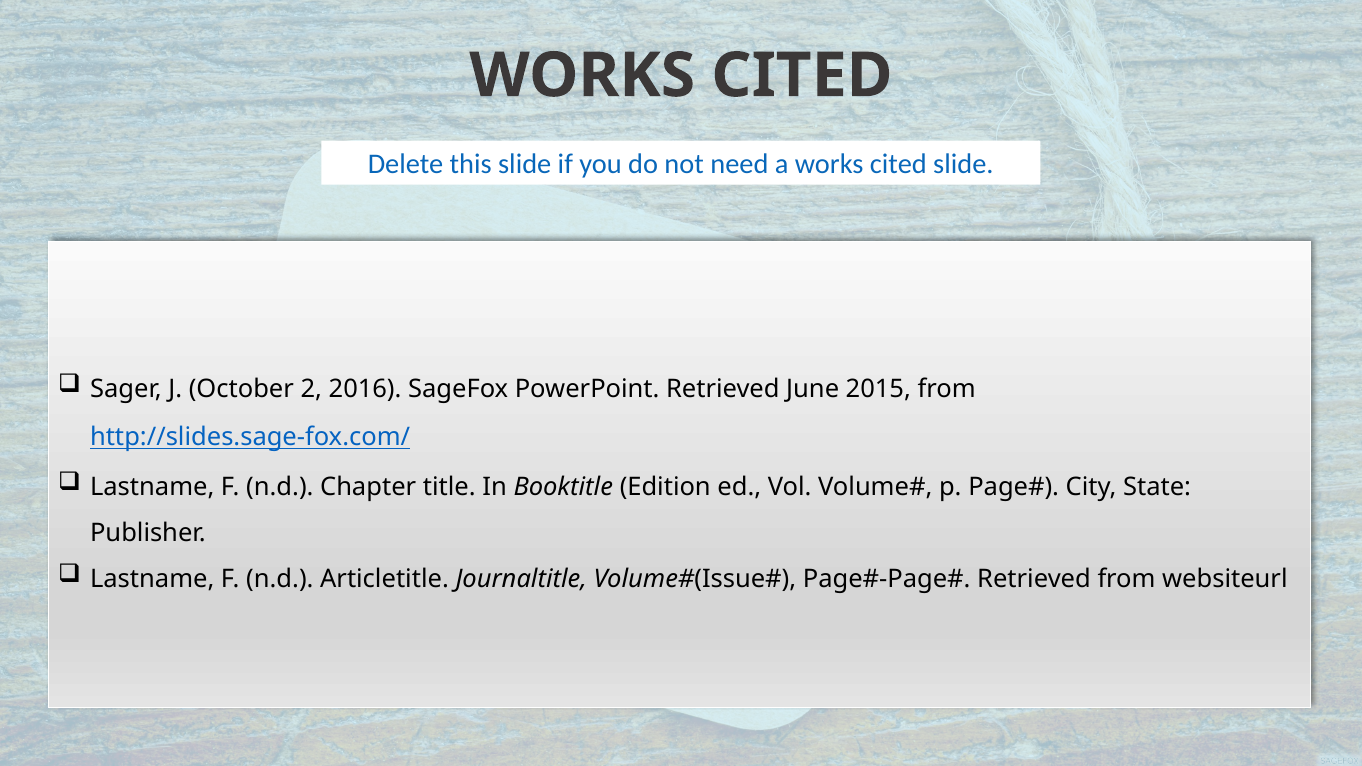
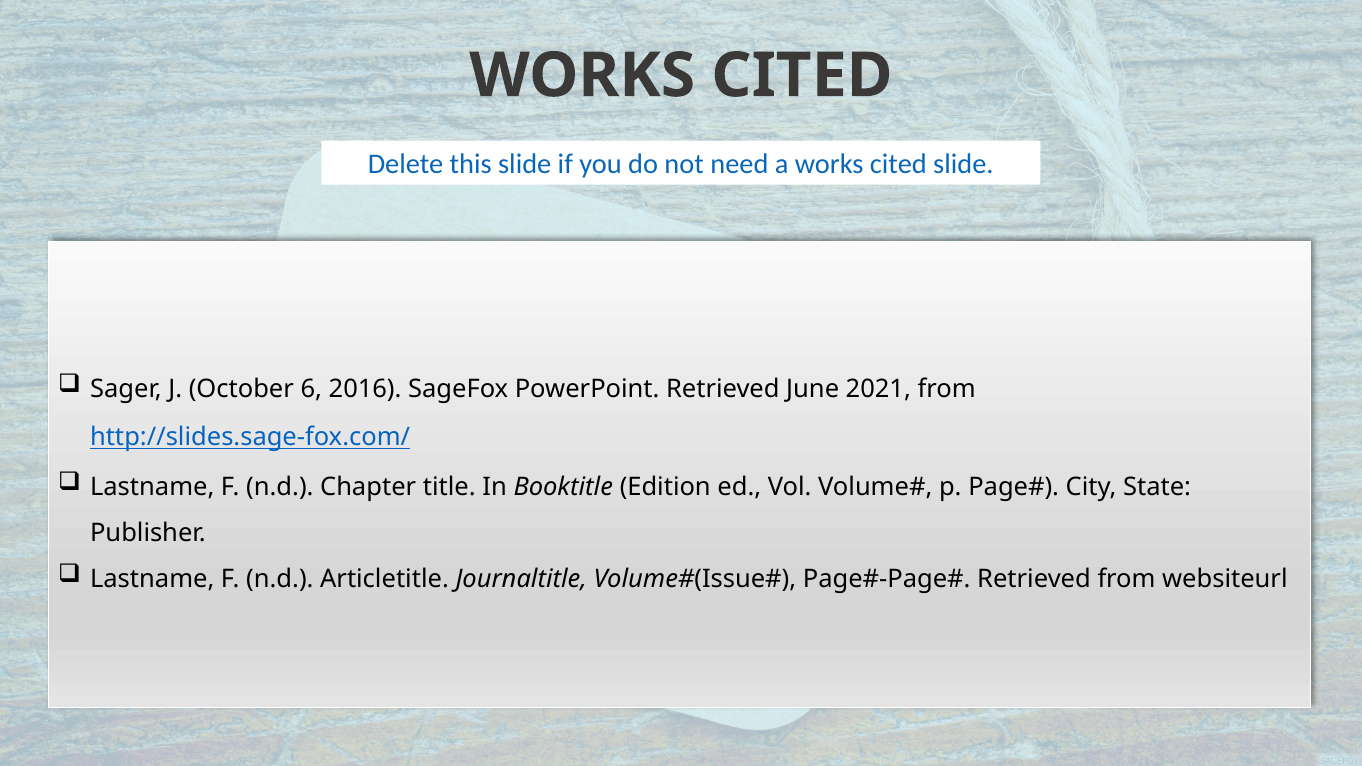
2: 2 -> 6
2015: 2015 -> 2021
